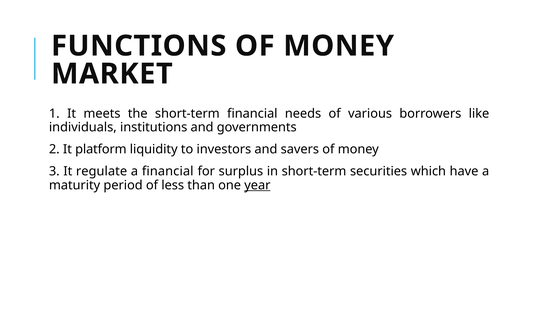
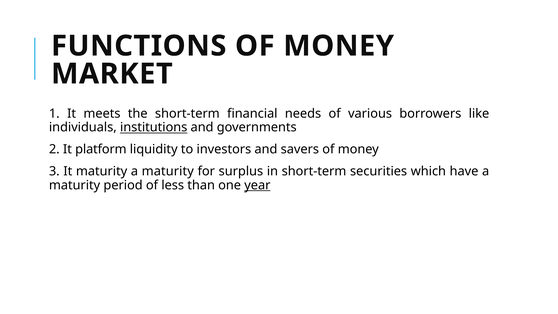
institutions underline: none -> present
It regulate: regulate -> maturity
financial at (168, 171): financial -> maturity
